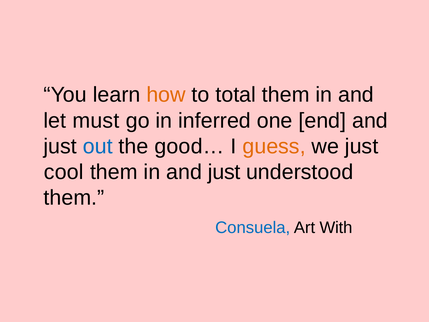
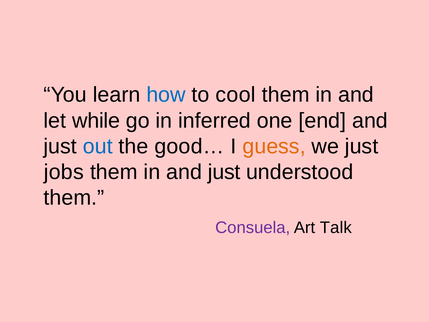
how colour: orange -> blue
total: total -> cool
must: must -> while
cool: cool -> jobs
Consuela colour: blue -> purple
With: With -> Talk
